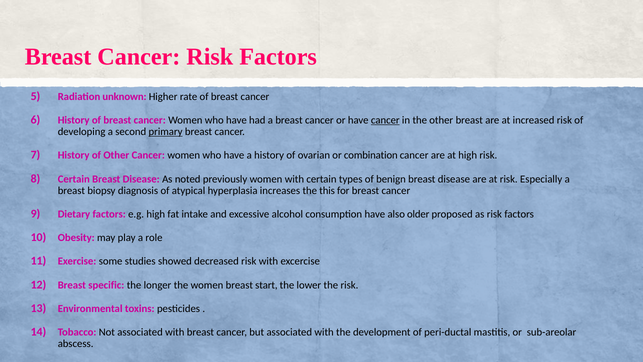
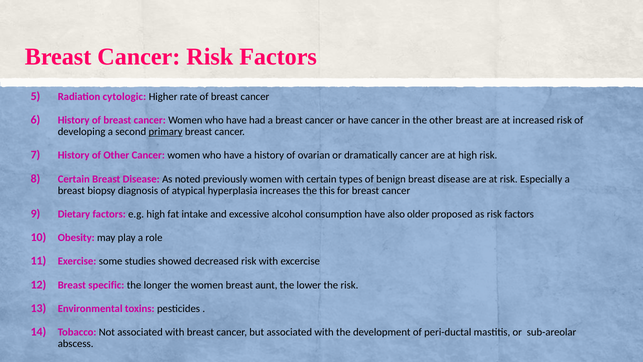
unknown: unknown -> cytologic
cancer at (385, 120) underline: present -> none
combination: combination -> dramatically
start: start -> aunt
